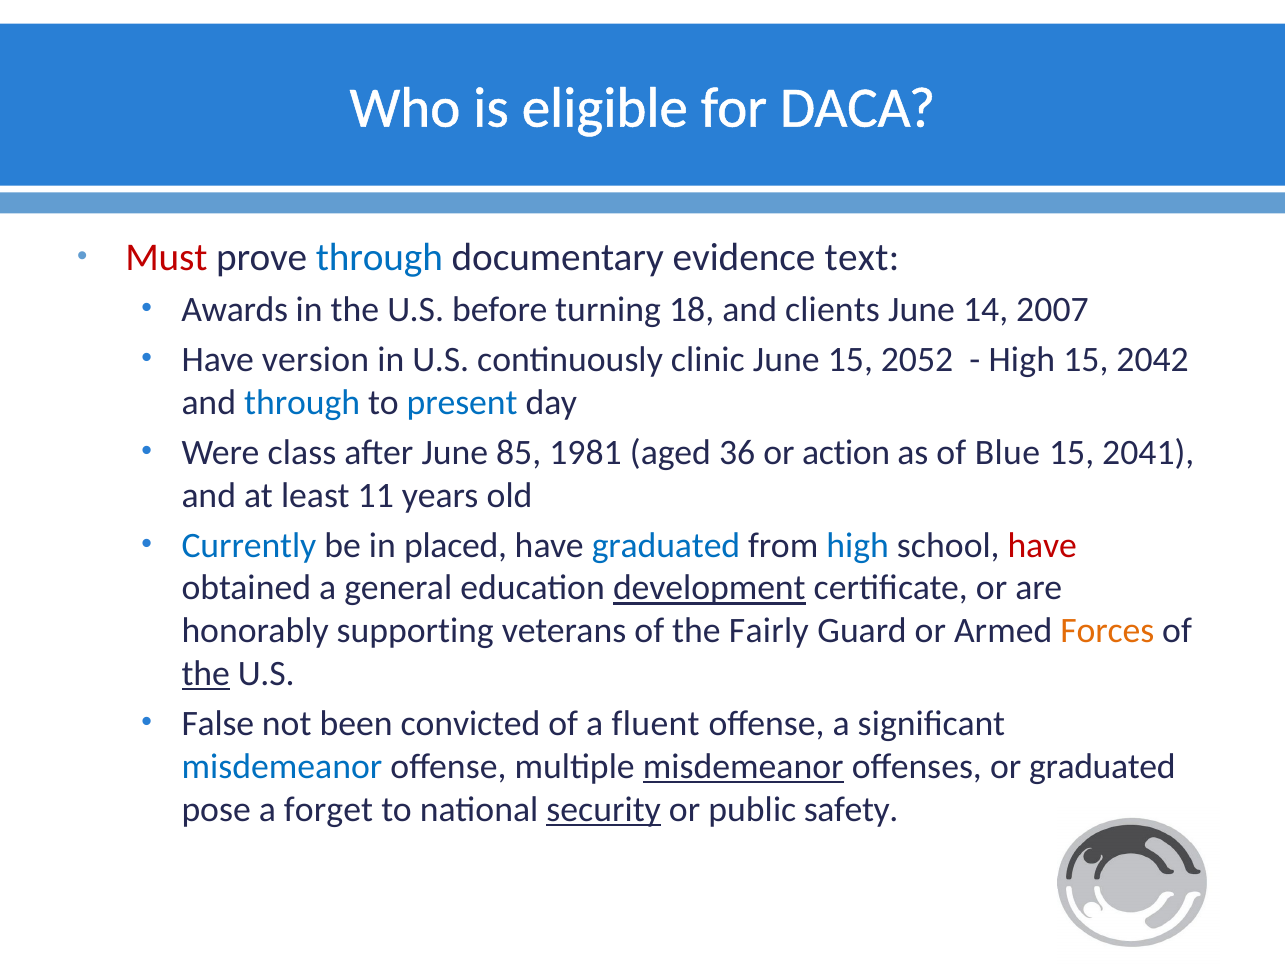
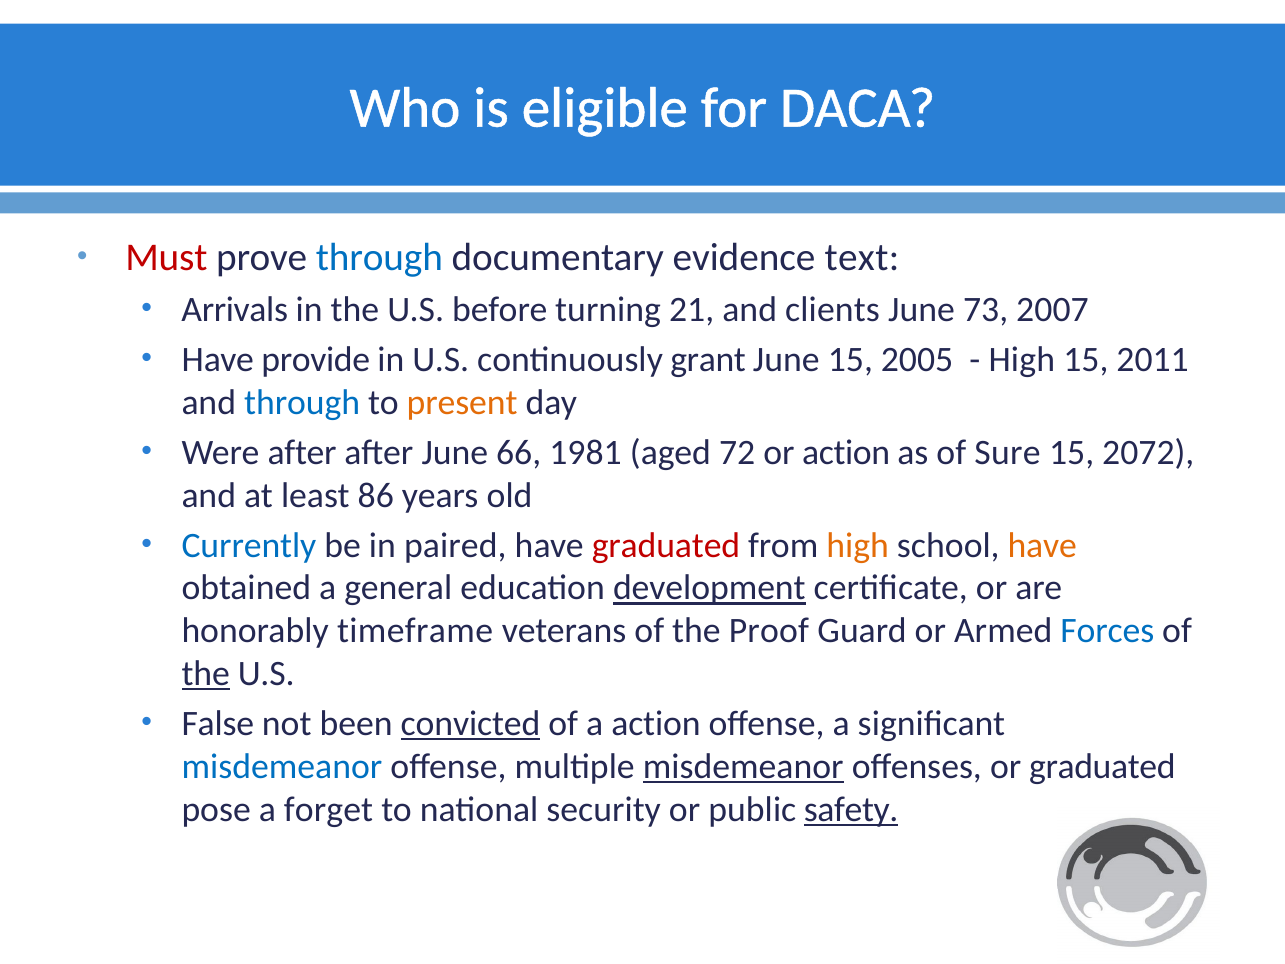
Awards: Awards -> Arrivals
18: 18 -> 21
14: 14 -> 73
version: version -> provide
clinic: clinic -> grant
2052: 2052 -> 2005
2042: 2042 -> 2011
present colour: blue -> orange
Were class: class -> after
85: 85 -> 66
36: 36 -> 72
Blue: Blue -> Sure
2041: 2041 -> 2072
11: 11 -> 86
placed: placed -> paired
graduated at (666, 545) colour: blue -> red
high at (858, 545) colour: blue -> orange
have at (1042, 545) colour: red -> orange
supporting: supporting -> timeframe
Fairly: Fairly -> Proof
Forces colour: orange -> blue
convicted underline: none -> present
a fluent: fluent -> action
security underline: present -> none
safety underline: none -> present
